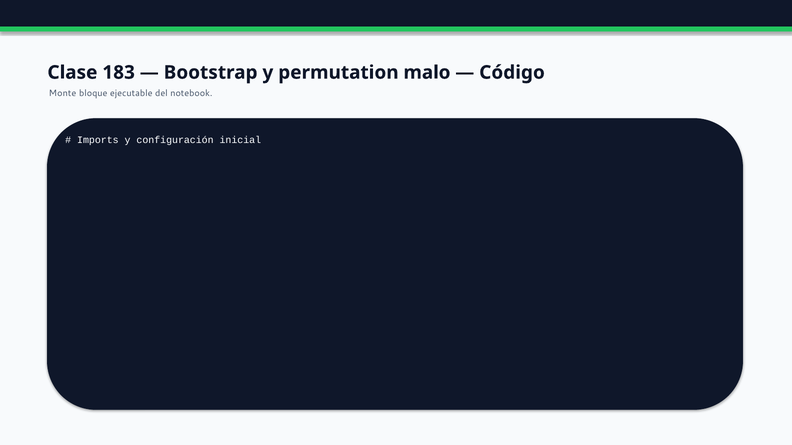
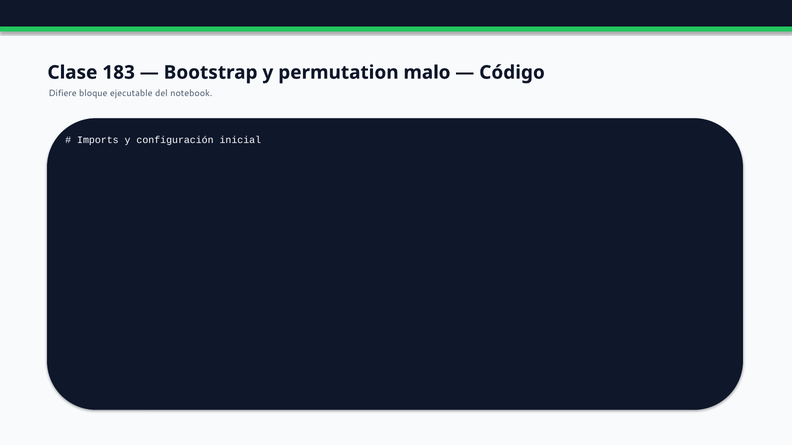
Monte: Monte -> Difiere
